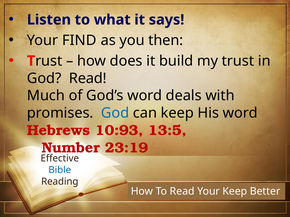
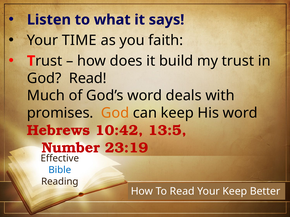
FIND: FIND -> TIME
then: then -> faith
God at (115, 113) colour: blue -> orange
10:93: 10:93 -> 10:42
